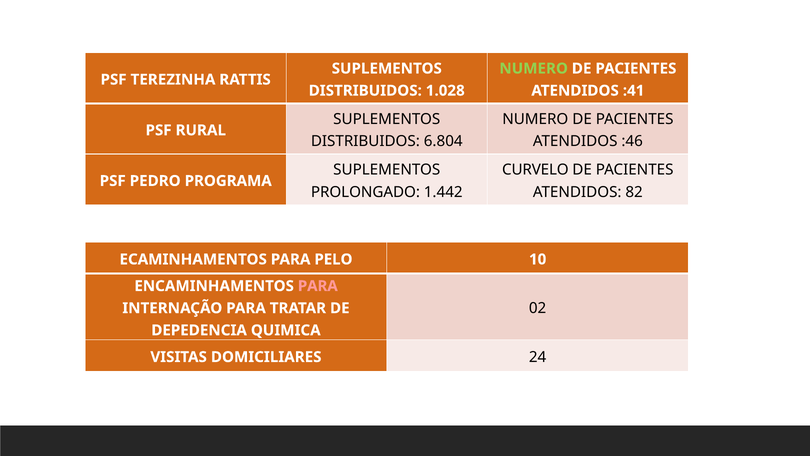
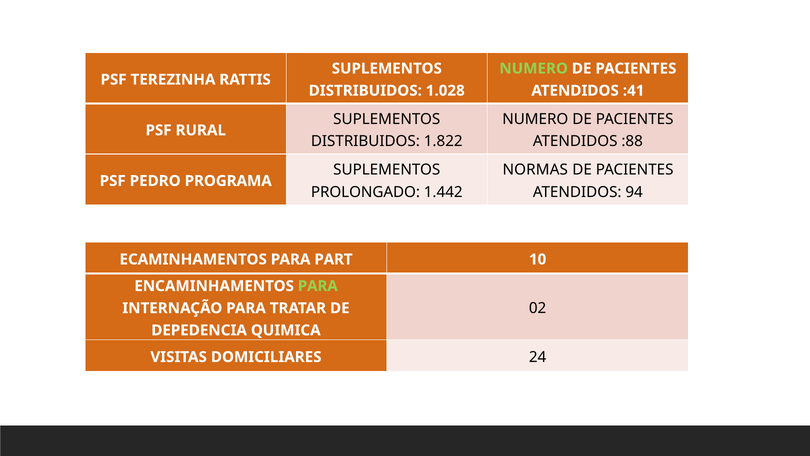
6.804: 6.804 -> 1.822
:46: :46 -> :88
CURVELO: CURVELO -> NORMAS
82: 82 -> 94
PELO: PELO -> PART
PARA at (318, 286) colour: pink -> light green
